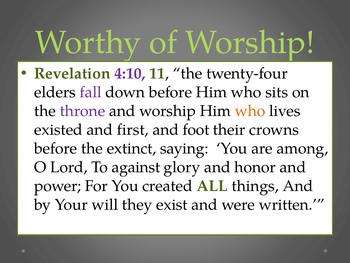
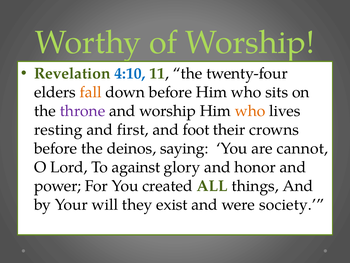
4:10 colour: purple -> blue
fall colour: purple -> orange
existed: existed -> resting
extinct: extinct -> deinos
among: among -> cannot
written: written -> society
